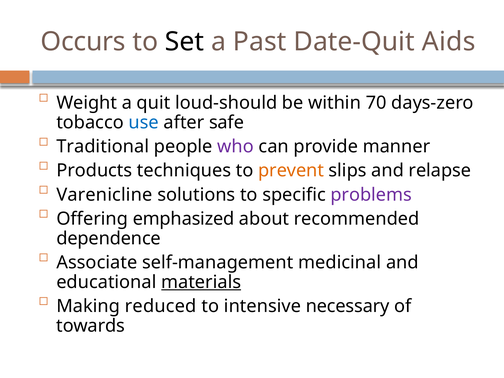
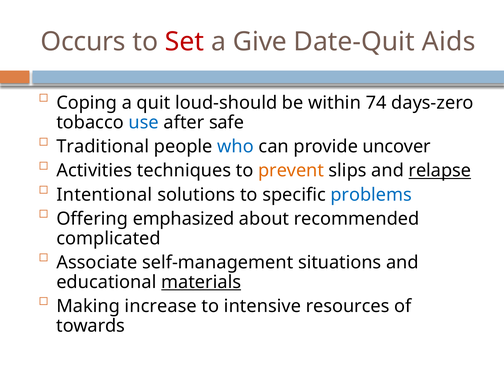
Set colour: black -> red
Past: Past -> Give
Weight: Weight -> Coping
70: 70 -> 74
who colour: purple -> blue
manner: manner -> uncover
Products: Products -> Activities
relapse underline: none -> present
Varenicline: Varenicline -> Intentional
problems colour: purple -> blue
dependence: dependence -> complicated
medicinal: medicinal -> situations
reduced: reduced -> increase
necessary: necessary -> resources
